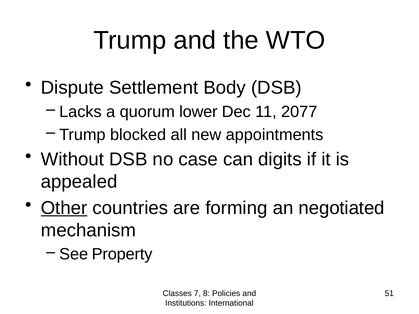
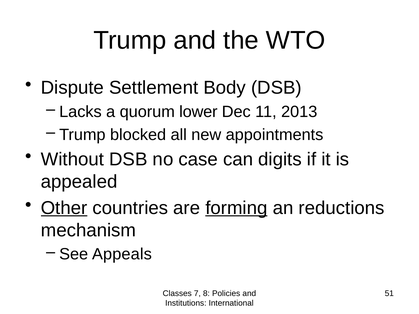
2077: 2077 -> 2013
forming underline: none -> present
negotiated: negotiated -> reductions
Property: Property -> Appeals
